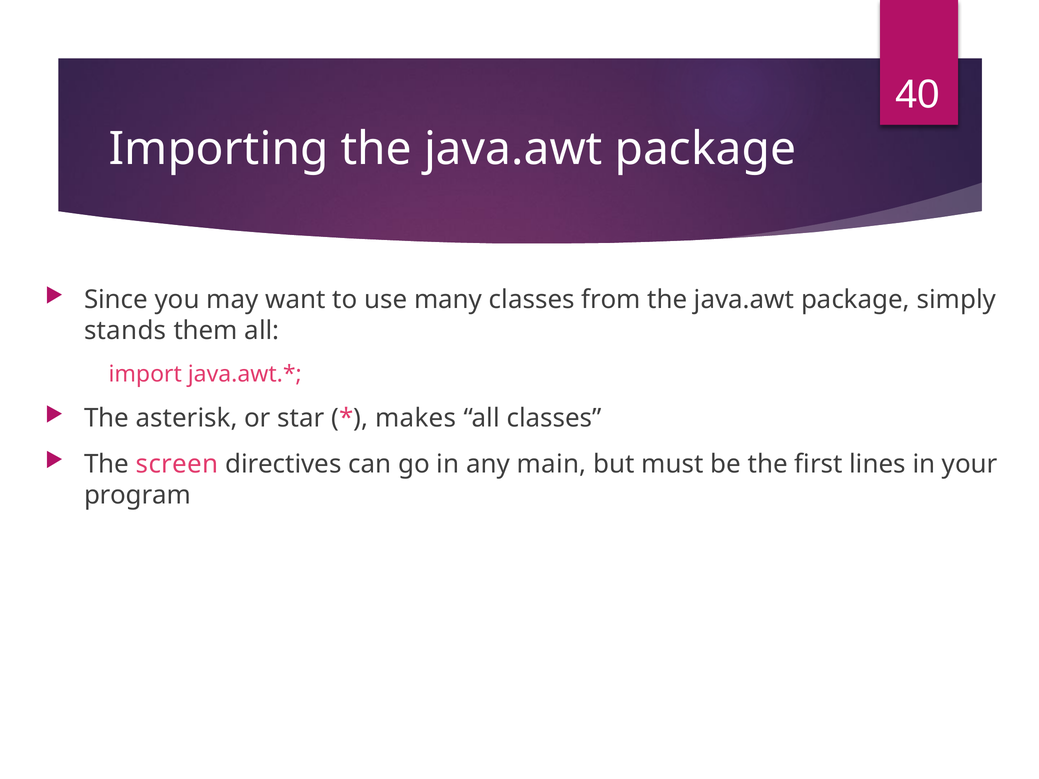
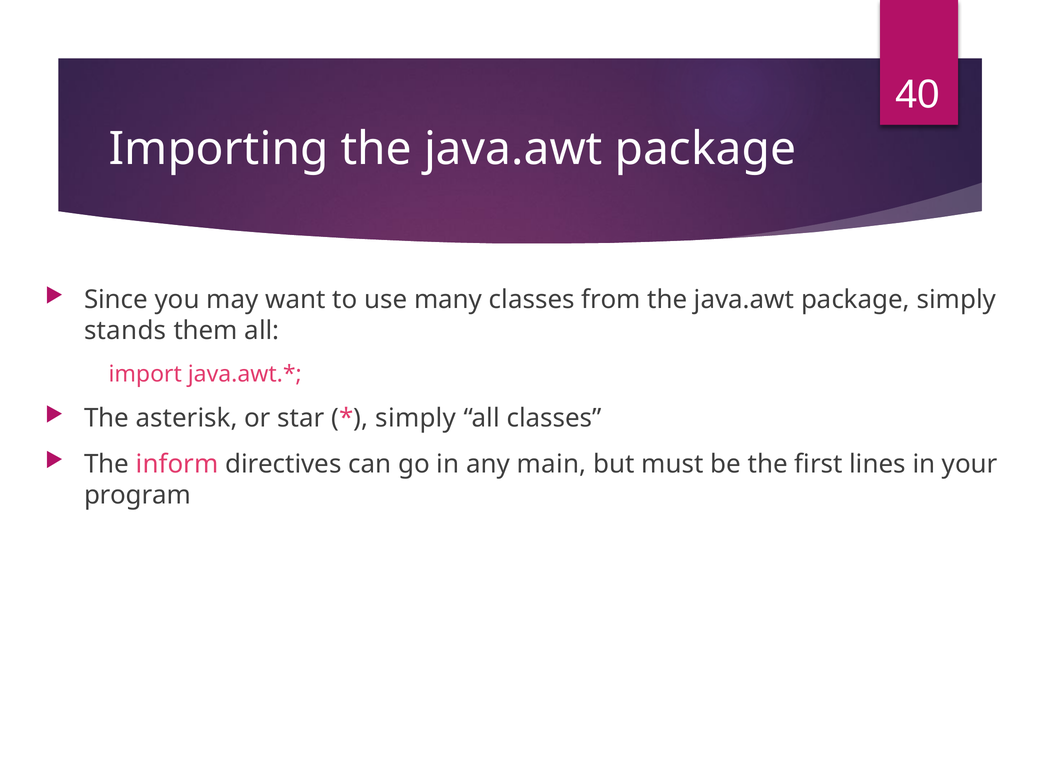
makes at (416, 419): makes -> simply
screen: screen -> inform
